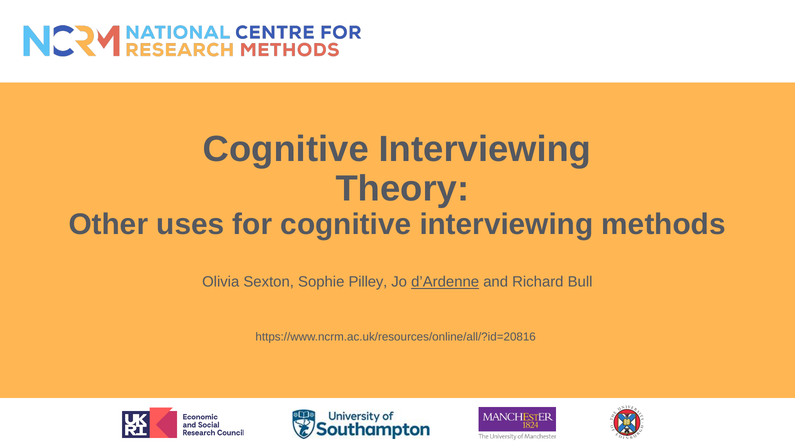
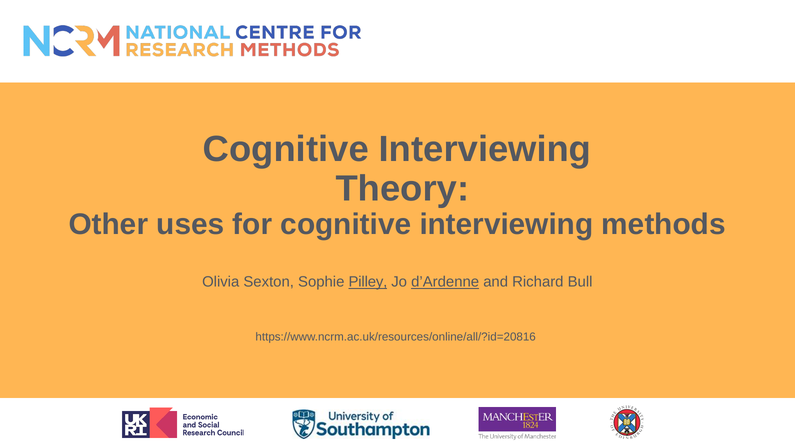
Pilley underline: none -> present
